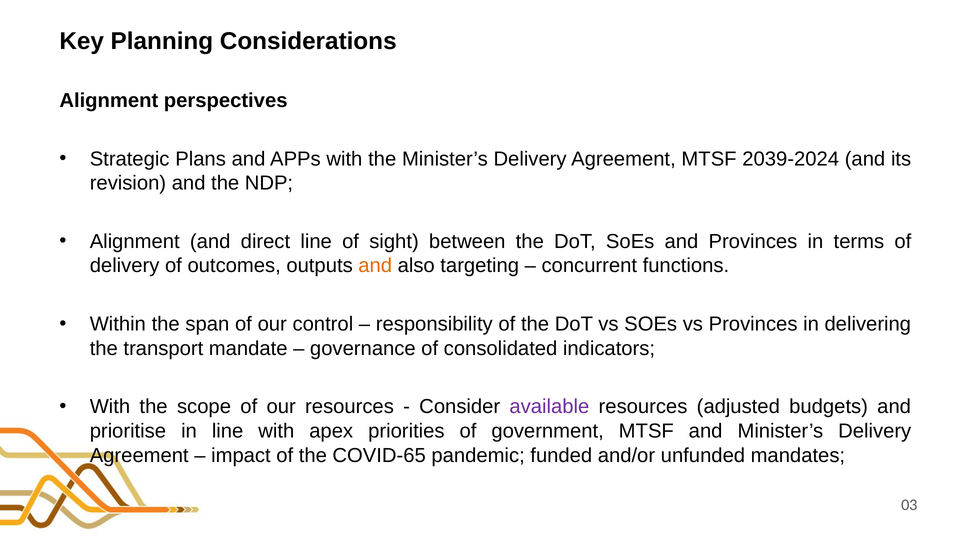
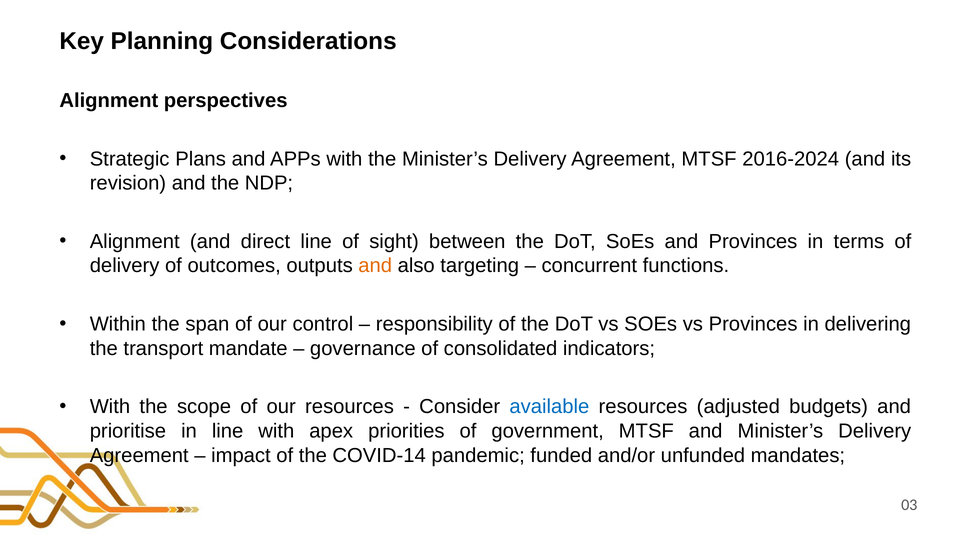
2039-2024: 2039-2024 -> 2016-2024
available colour: purple -> blue
COVID-65: COVID-65 -> COVID-14
